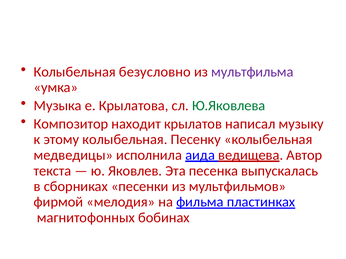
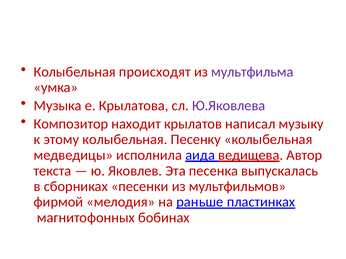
безусловно: безусловно -> происходят
Ю.Яковлева colour: green -> purple
фильма: фильма -> раньше
